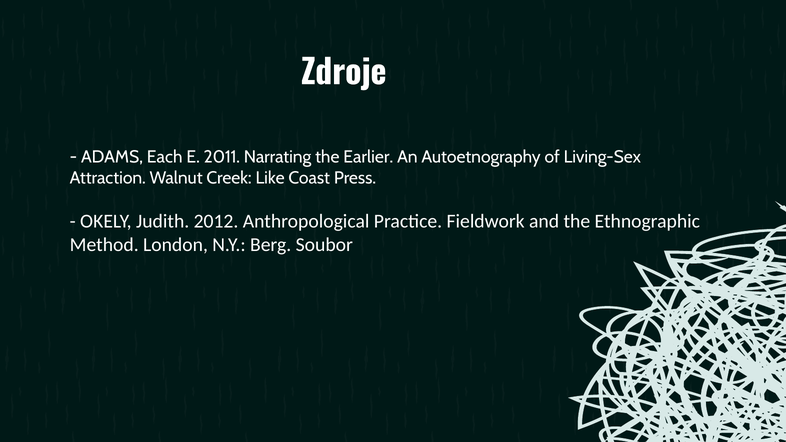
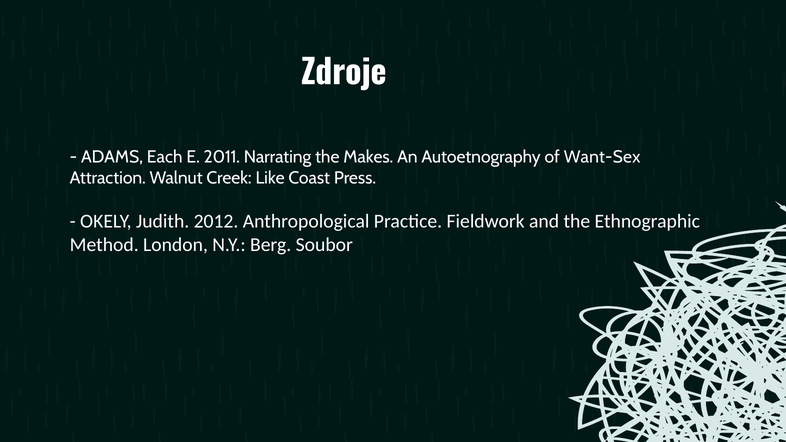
Earlier: Earlier -> Makes
Living-Sex: Living-Sex -> Want-Sex
